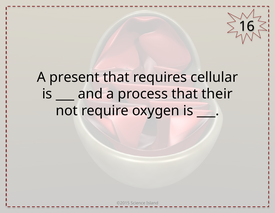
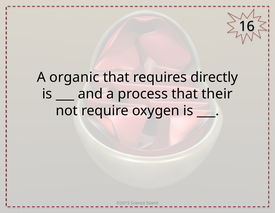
present: present -> organic
cellular: cellular -> directly
